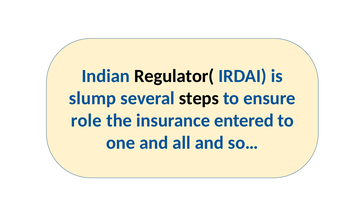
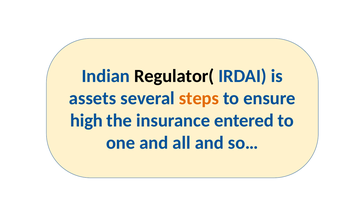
slump: slump -> assets
steps colour: black -> orange
role: role -> high
